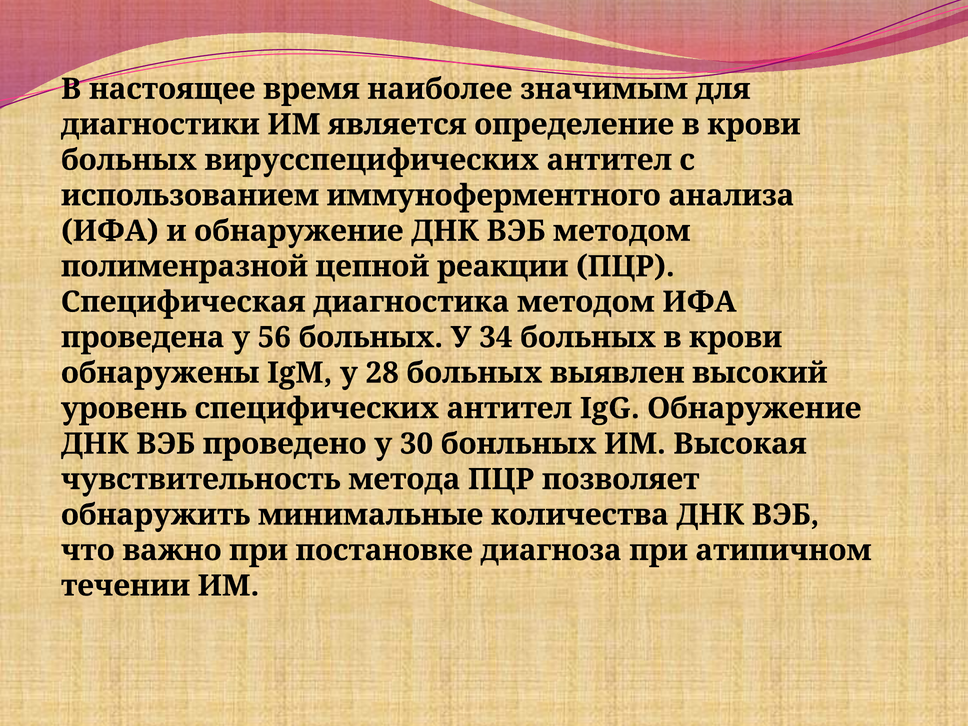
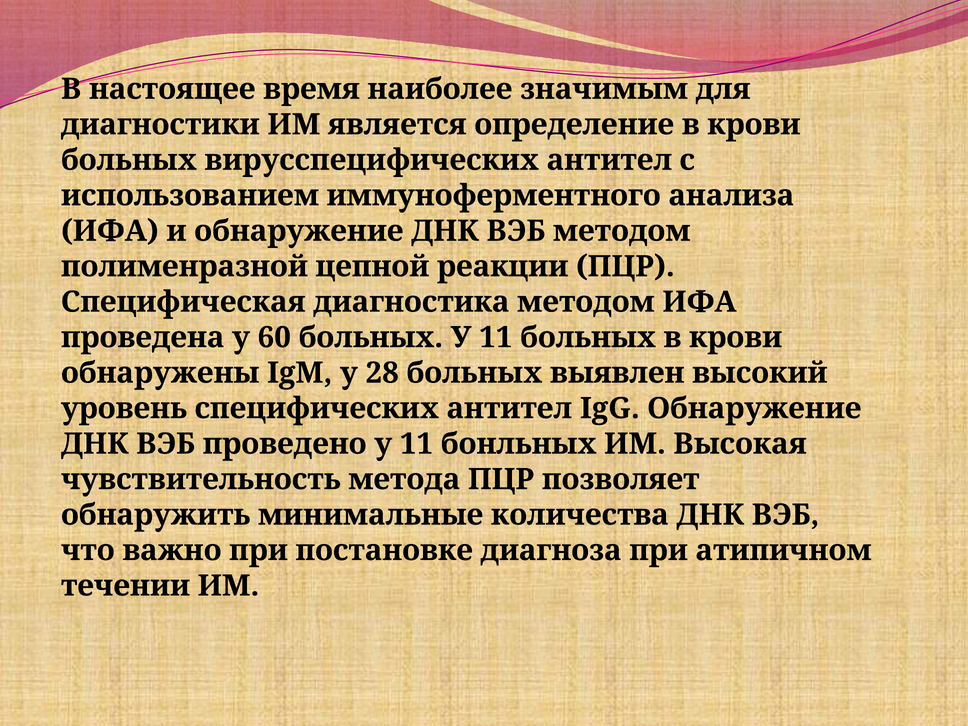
56: 56 -> 60
больных У 34: 34 -> 11
проведено у 30: 30 -> 11
